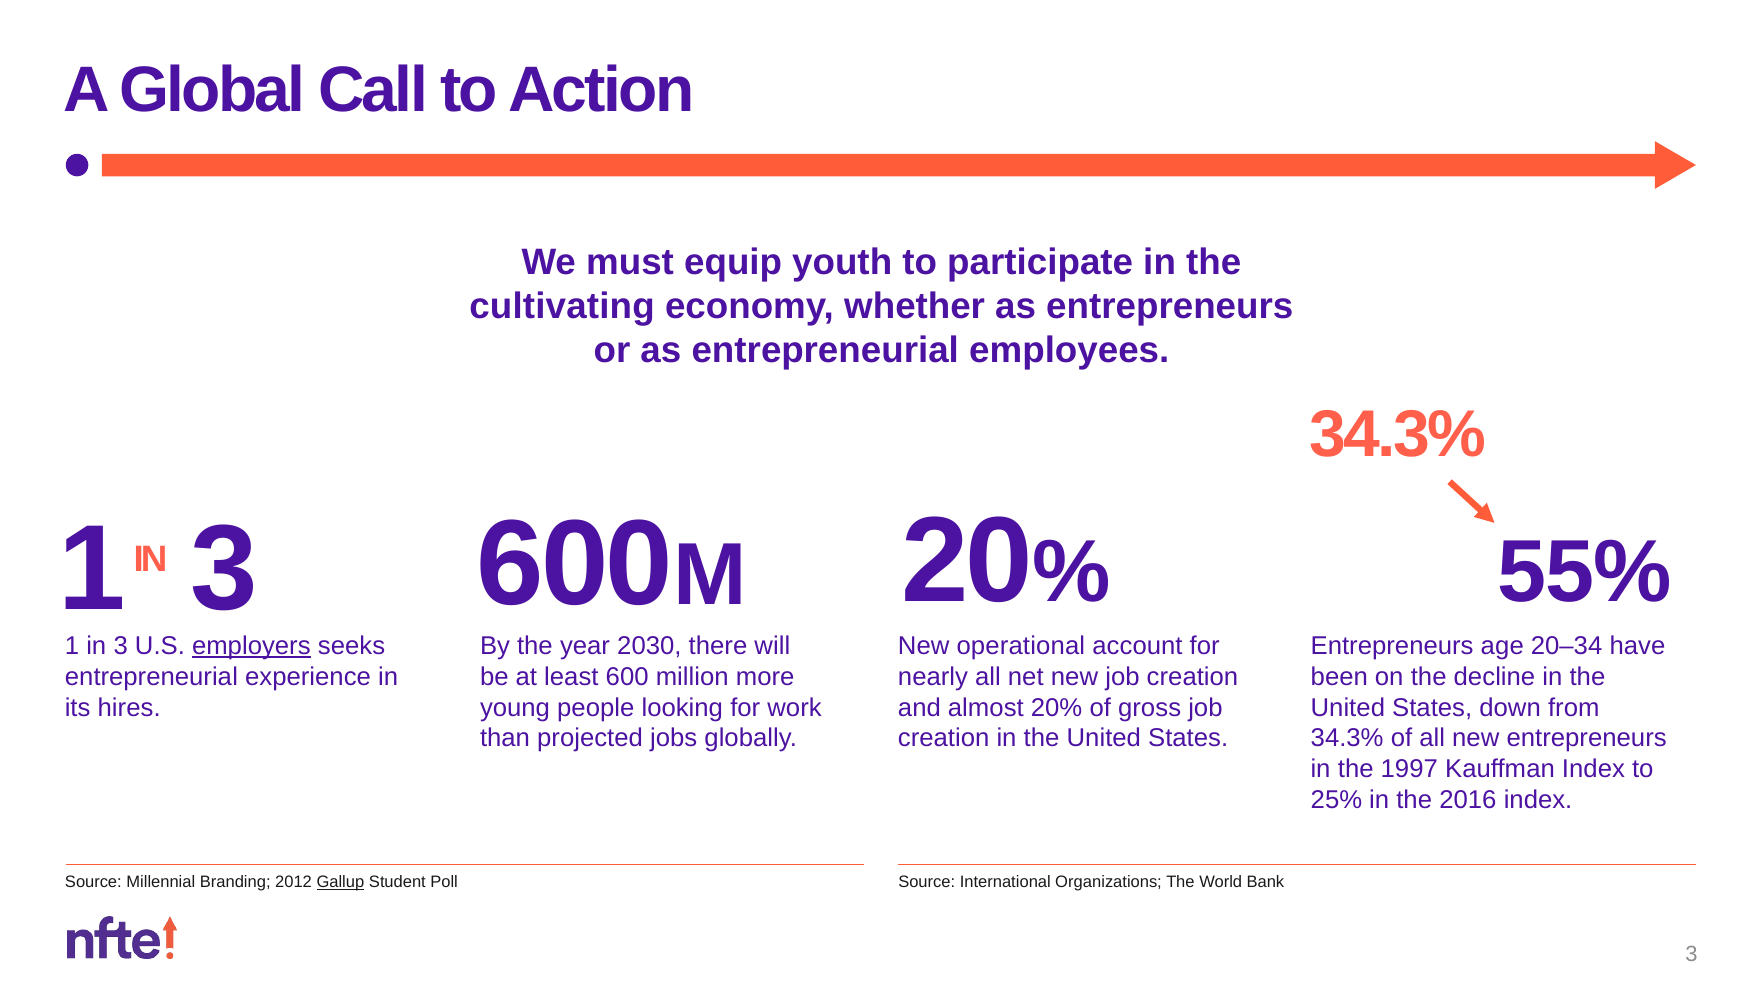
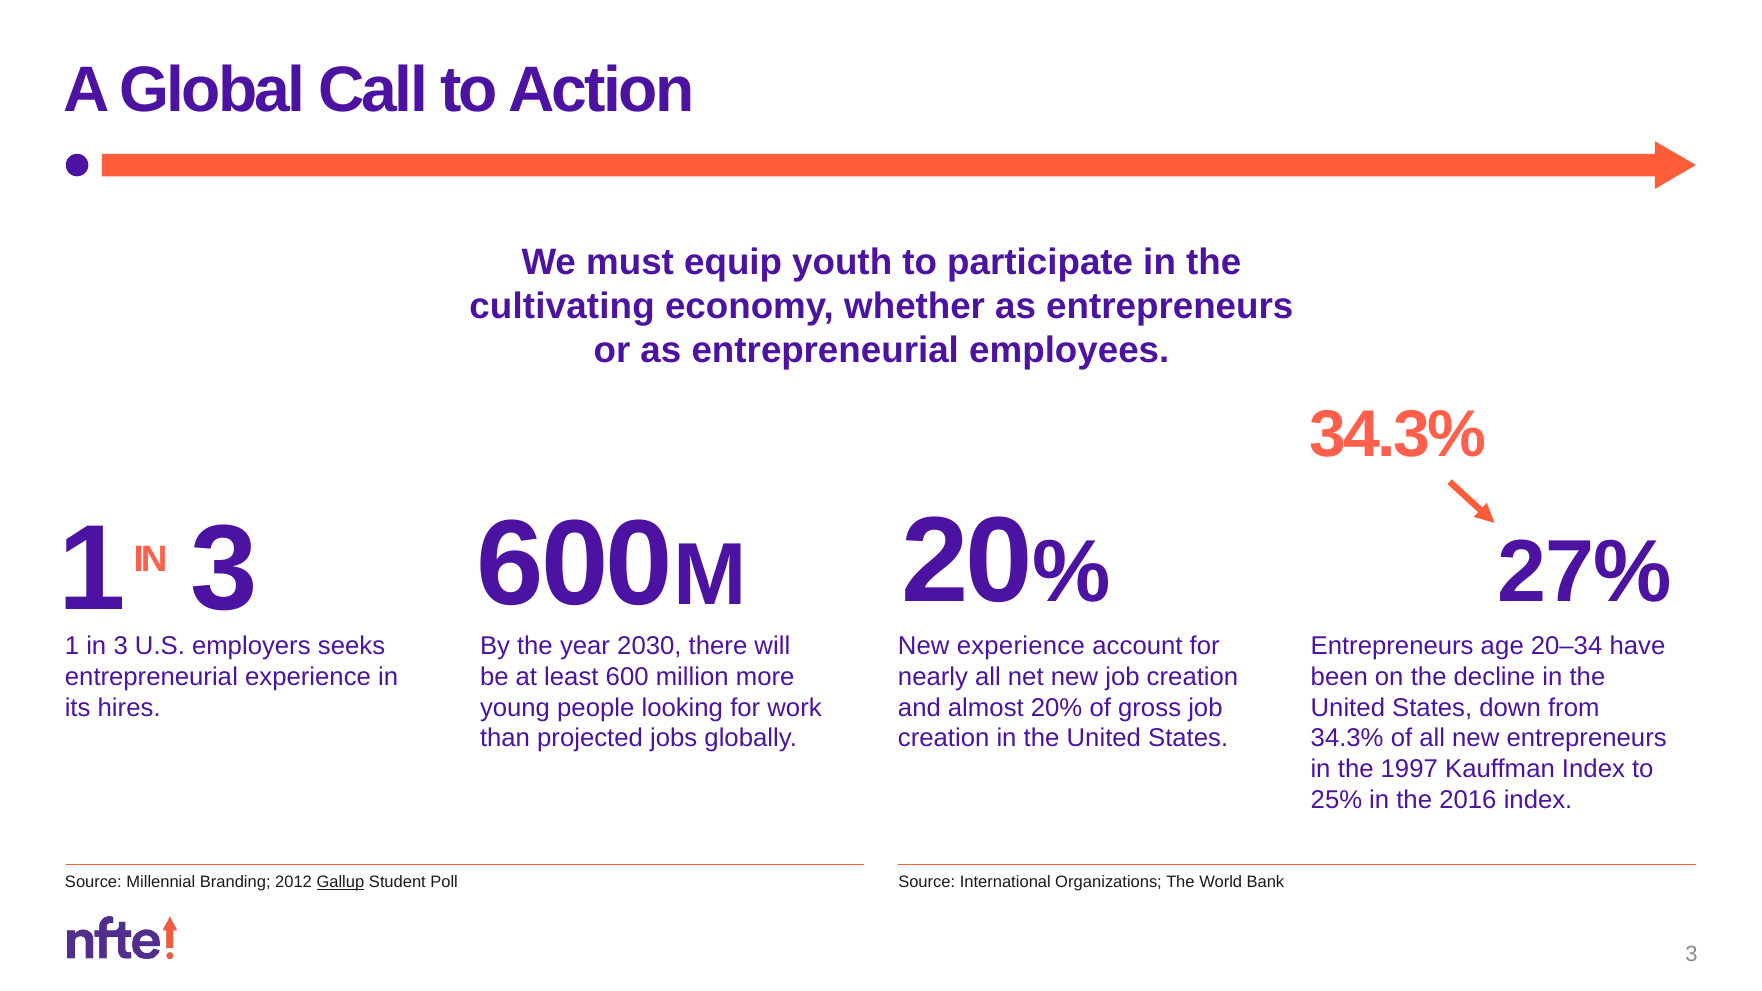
55%: 55% -> 27%
employers underline: present -> none
New operational: operational -> experience
